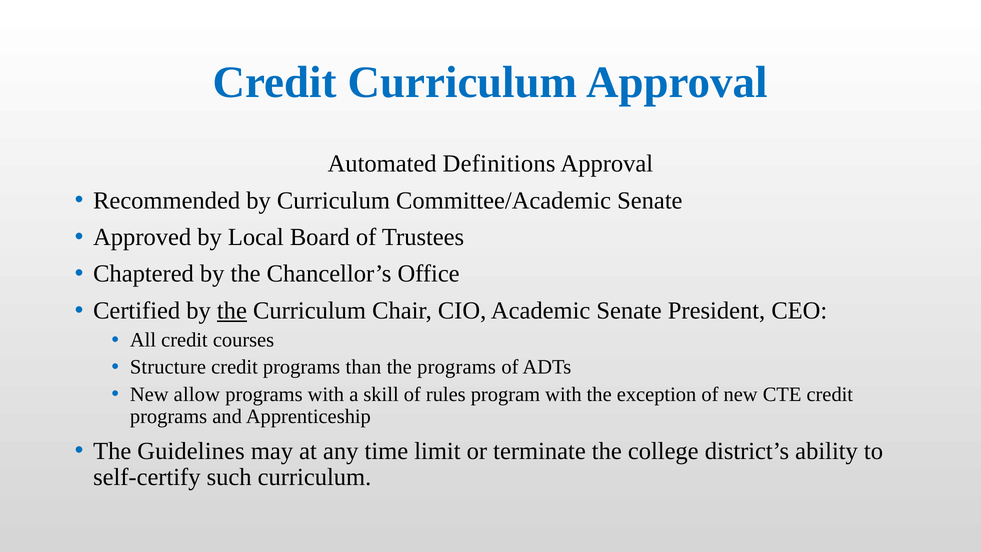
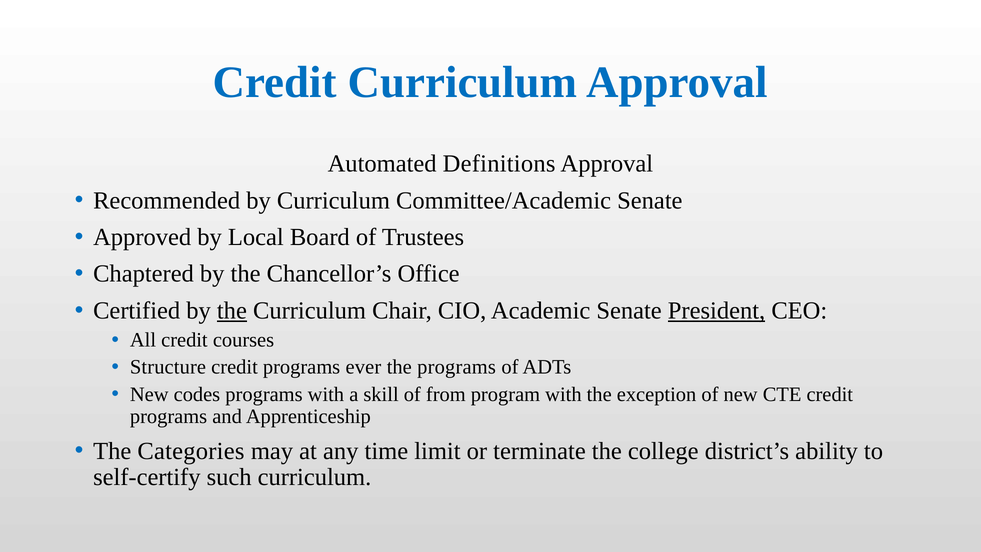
President underline: none -> present
than: than -> ever
allow: allow -> codes
rules: rules -> from
Guidelines: Guidelines -> Categories
